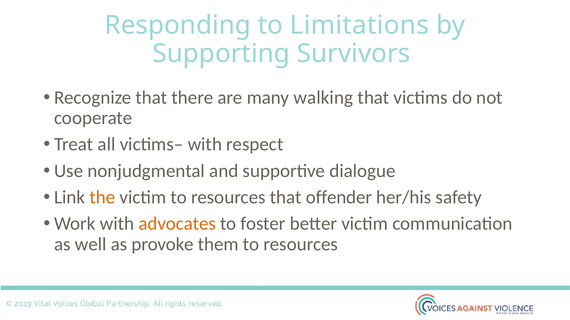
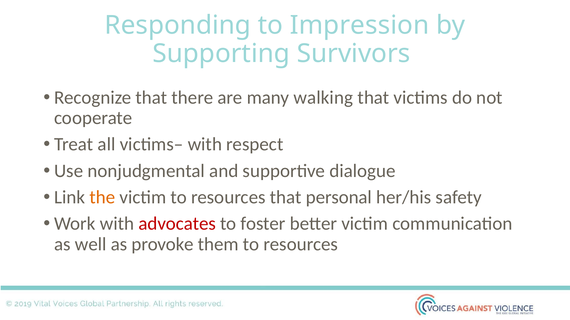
Limitations: Limitations -> Impression
offender: offender -> personal
advocates colour: orange -> red
